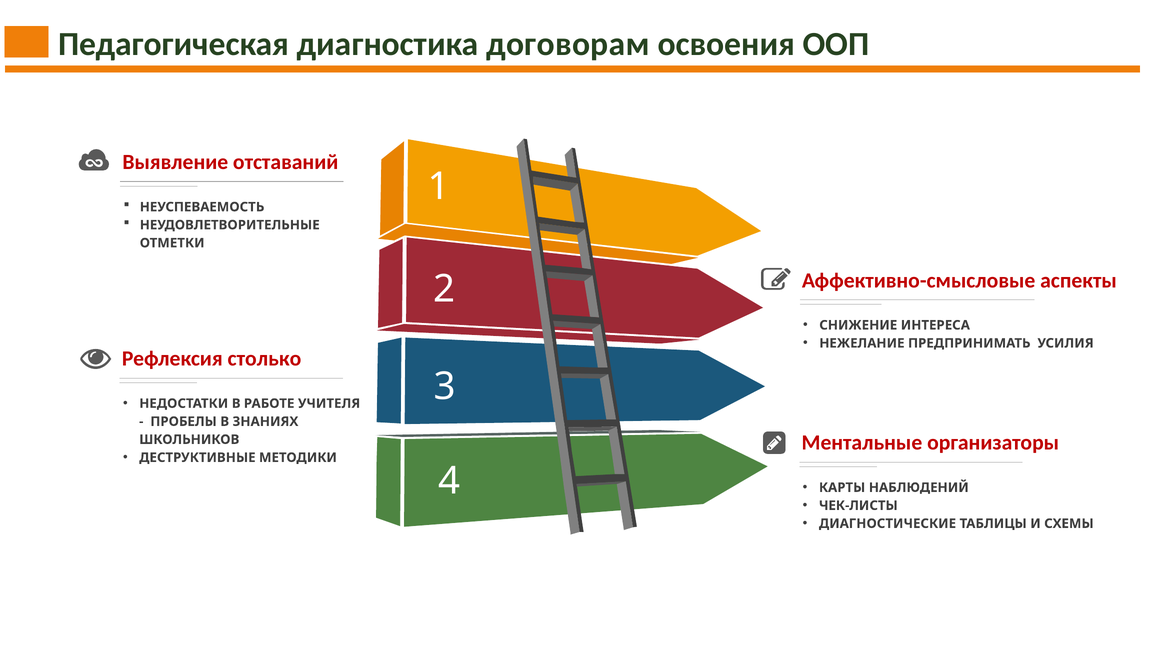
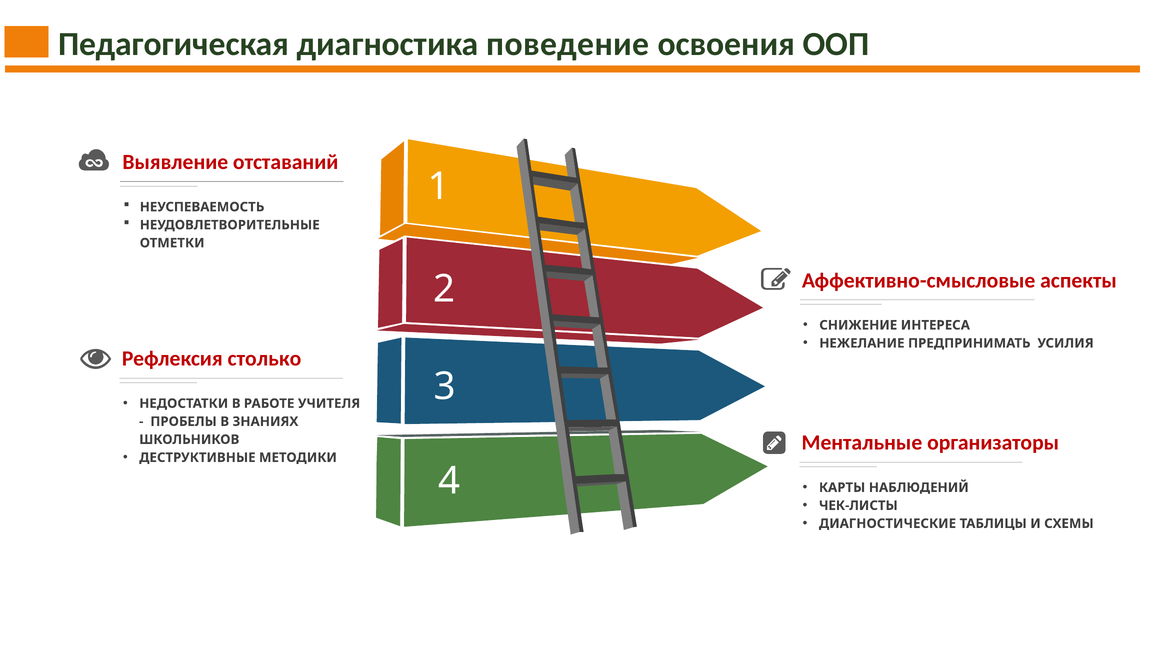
договорам: договорам -> поведение
